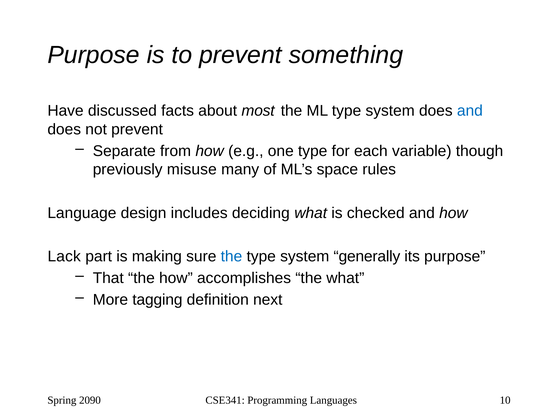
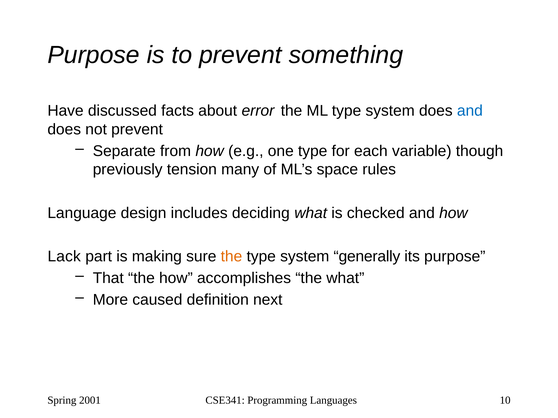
most: most -> error
misuse: misuse -> tension
the at (231, 257) colour: blue -> orange
tagging: tagging -> caused
2090: 2090 -> 2001
